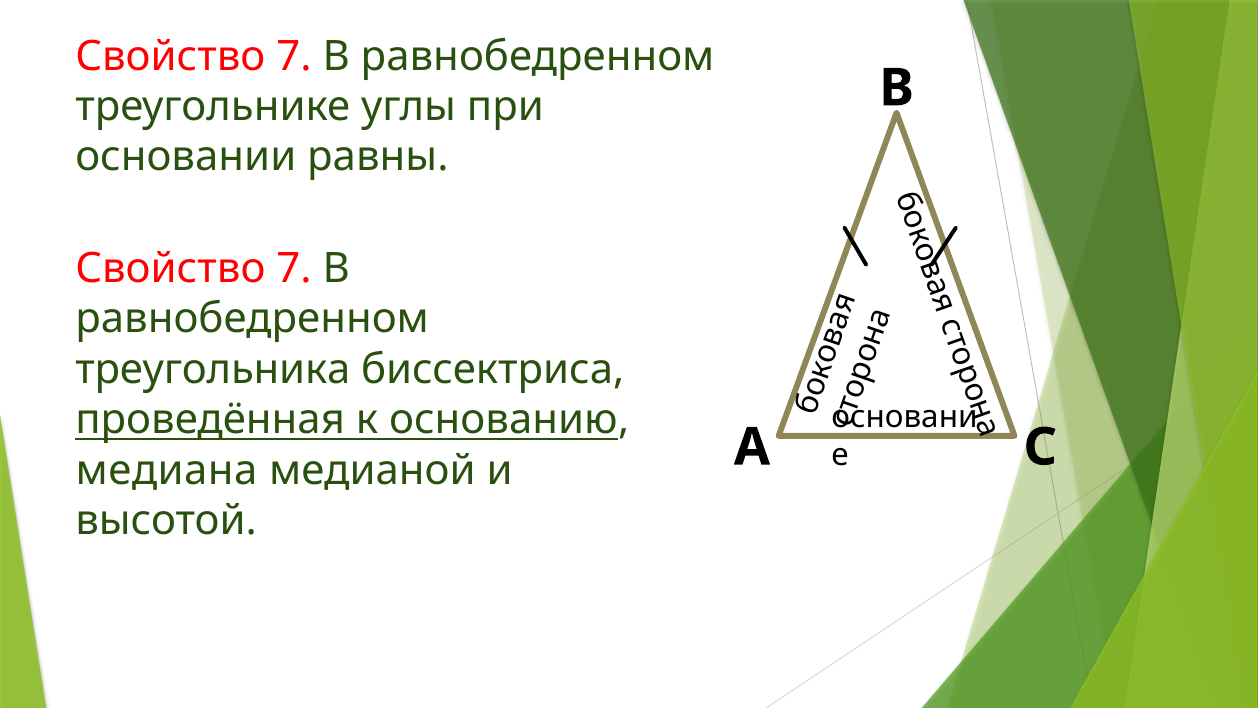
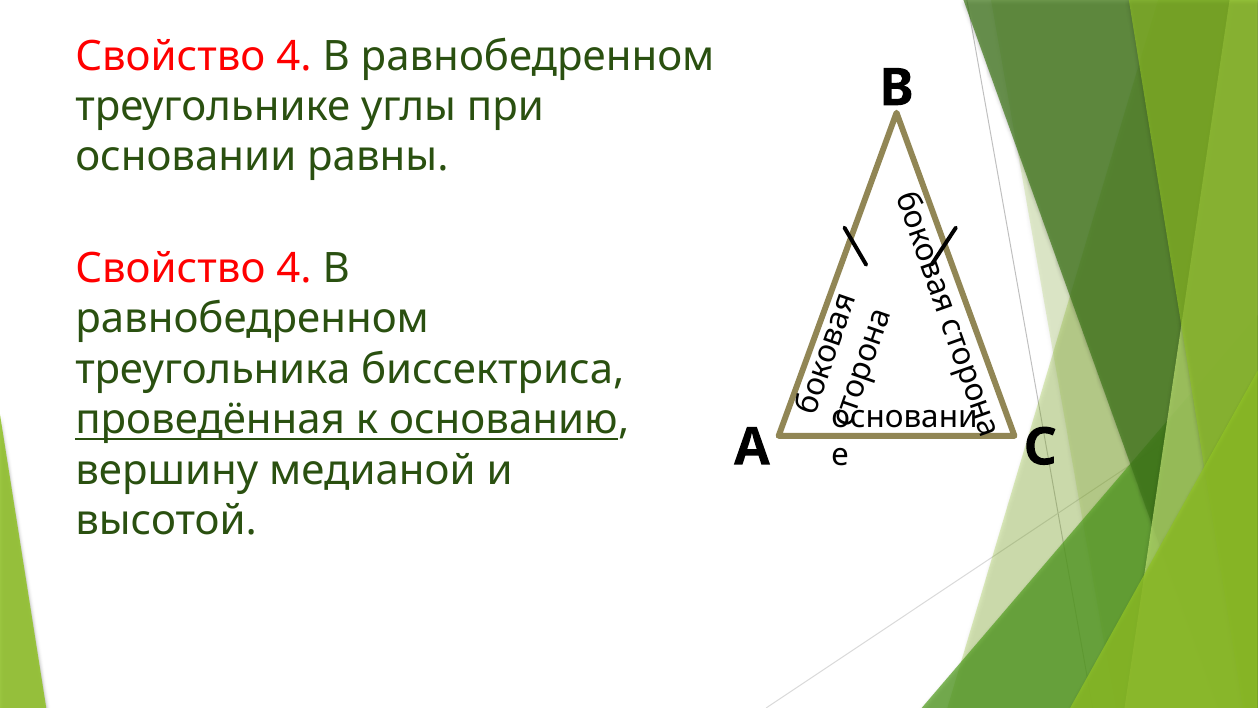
7 at (294, 56): 7 -> 4
7 at (294, 269): 7 -> 4
медиана: медиана -> вершину
